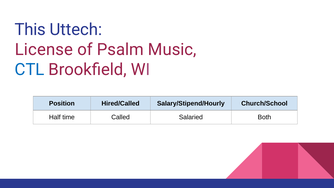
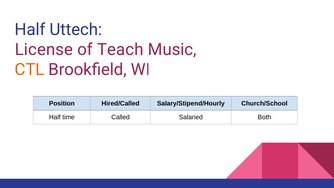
This at (30, 30): This -> Half
Psalm: Psalm -> Teach
CTL colour: blue -> orange
